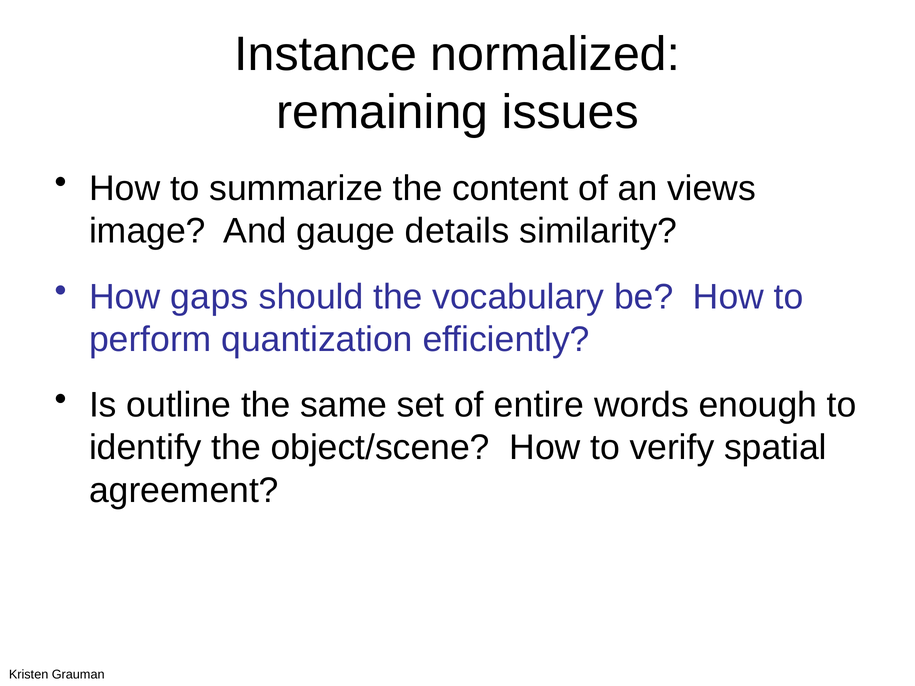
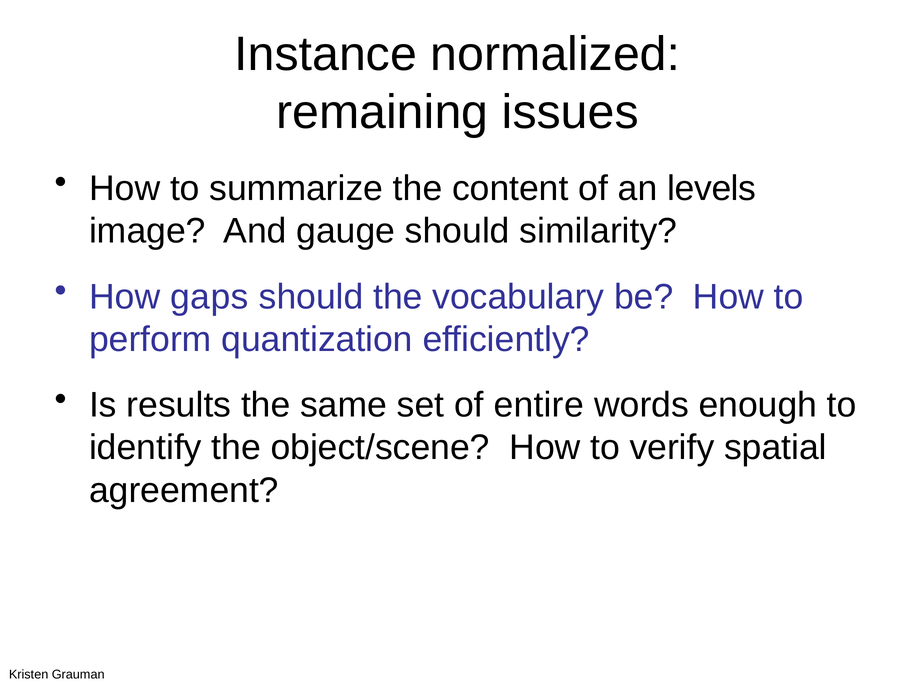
views: views -> levels
gauge details: details -> should
outline: outline -> results
